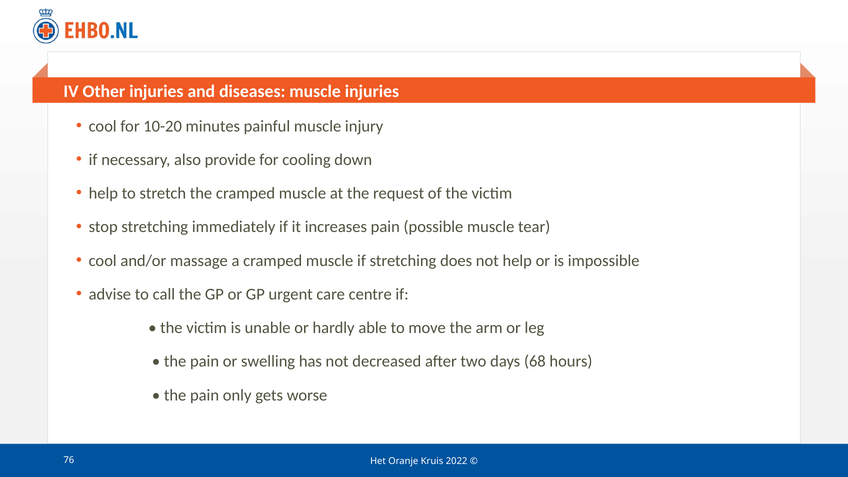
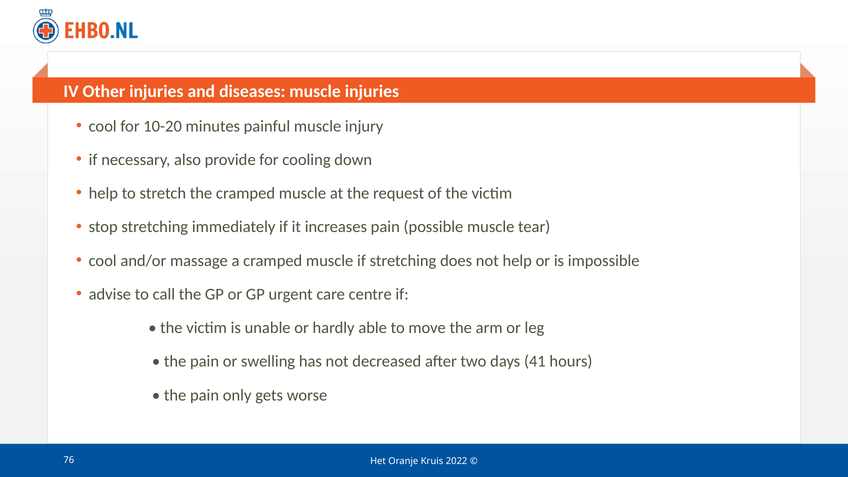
68: 68 -> 41
